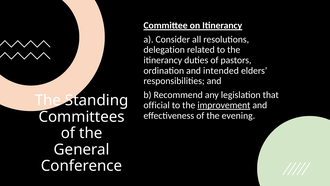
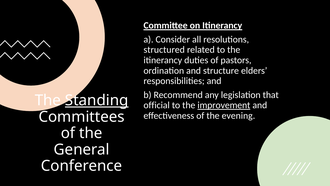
delegation: delegation -> structured
intended: intended -> structure
Standing underline: none -> present
